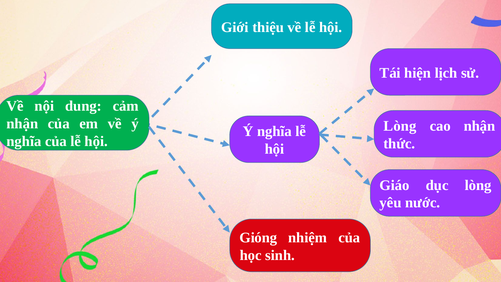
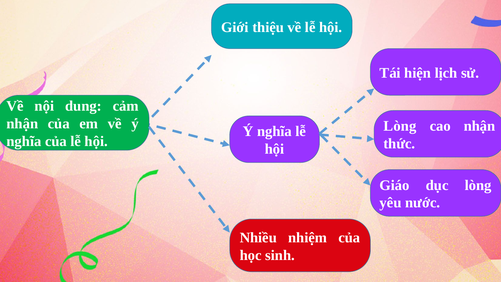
Gióng: Gióng -> Nhiều
